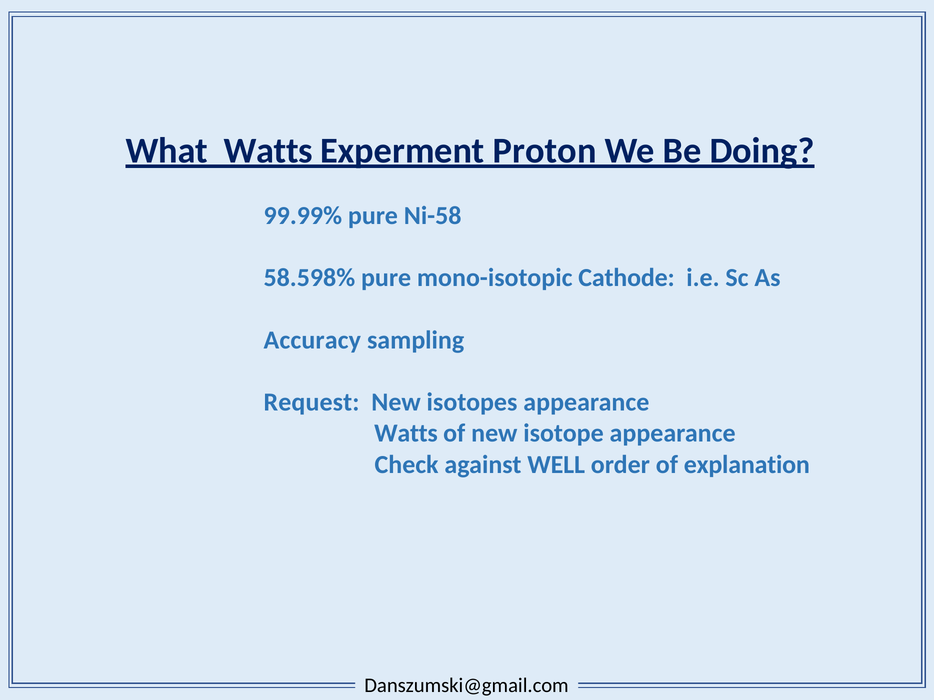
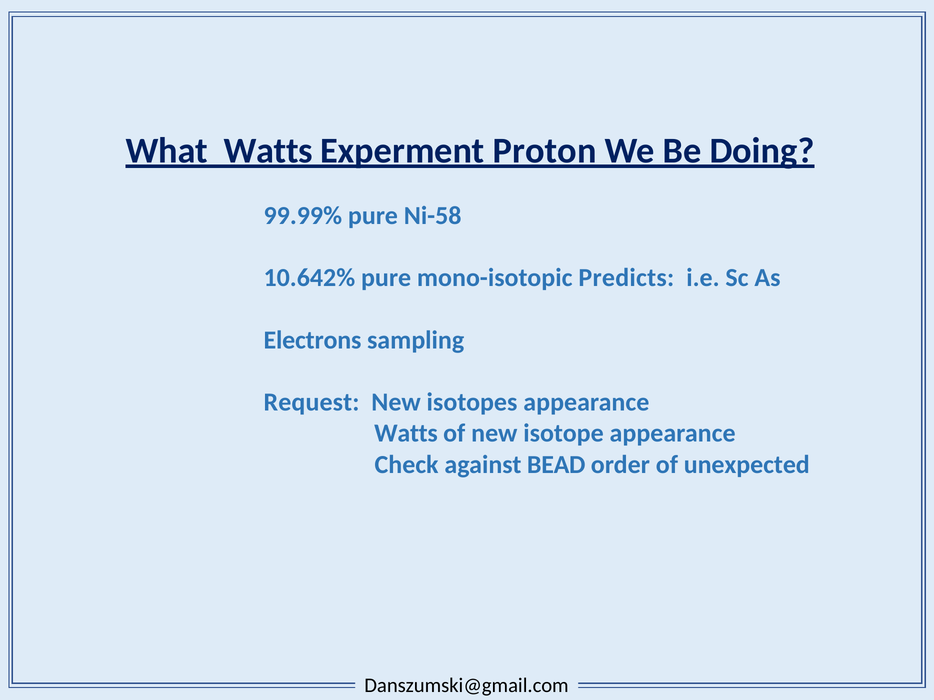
58.598%: 58.598% -> 10.642%
Cathode: Cathode -> Predicts
Accuracy: Accuracy -> Electrons
WELL: WELL -> BEAD
explanation: explanation -> unexpected
